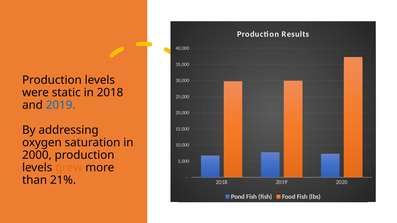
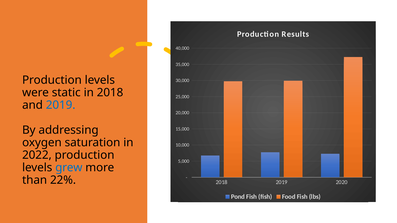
2000: 2000 -> 2022
grew colour: orange -> blue
21%: 21% -> 22%
